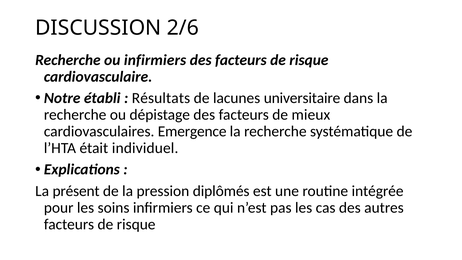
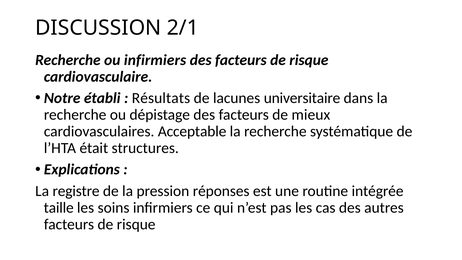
2/6: 2/6 -> 2/1
Emergence: Emergence -> Acceptable
individuel: individuel -> structures
présent: présent -> registre
diplômés: diplômés -> réponses
pour: pour -> taille
